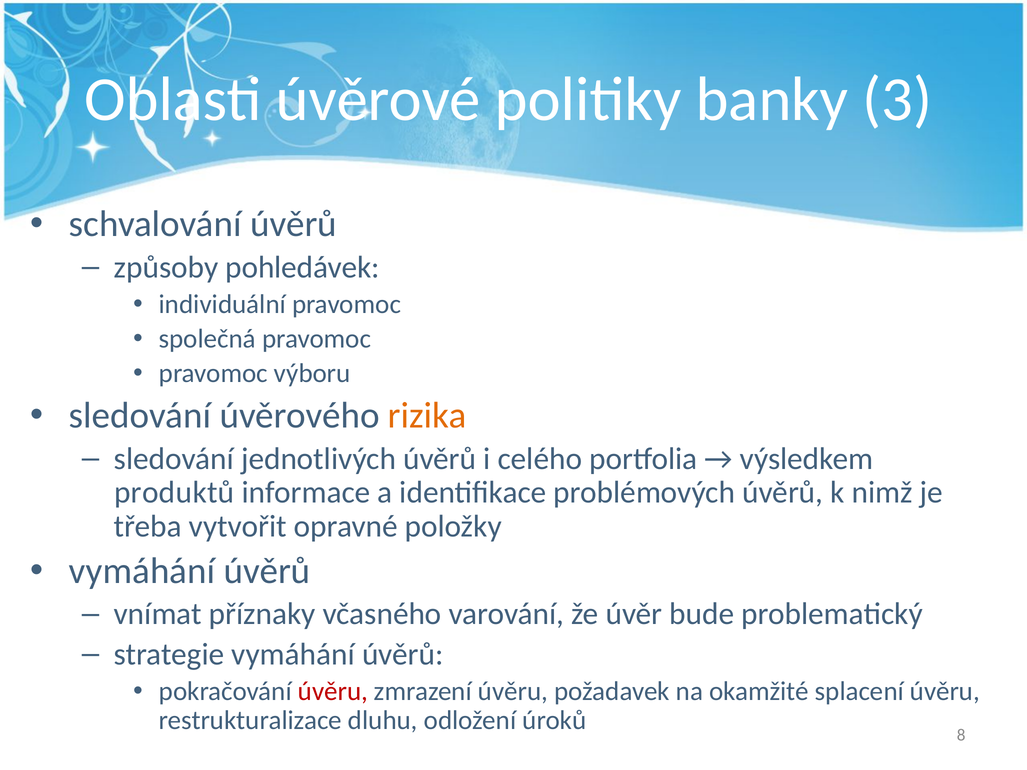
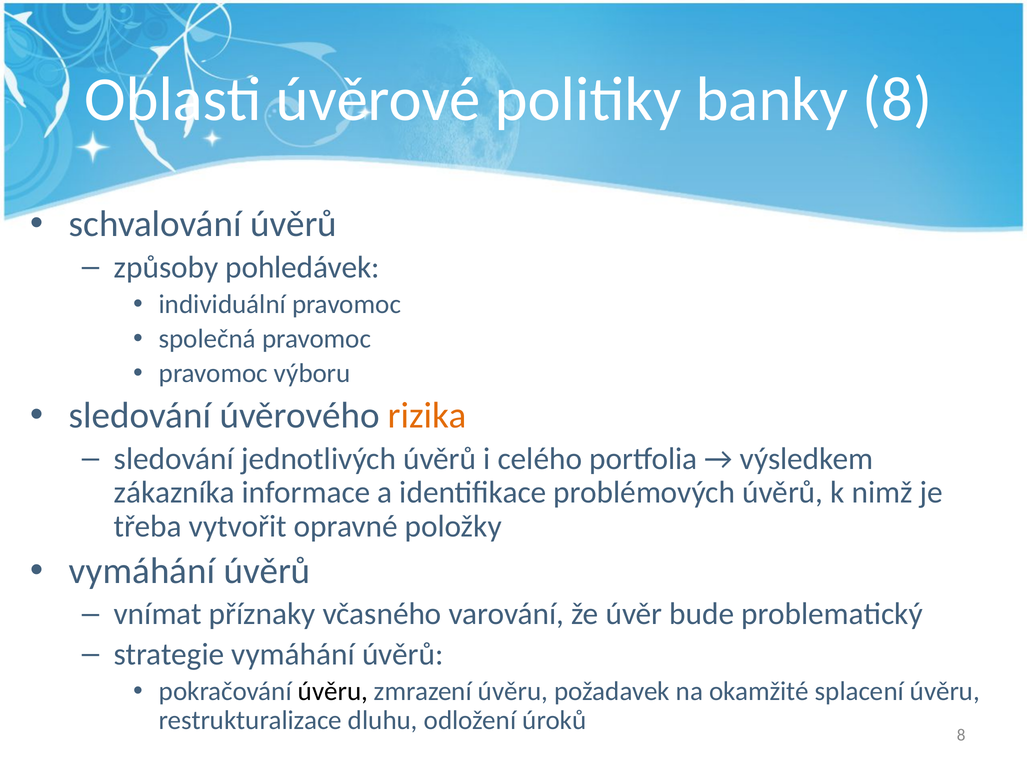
banky 3: 3 -> 8
produktů: produktů -> zákazníka
úvěru at (333, 691) colour: red -> black
